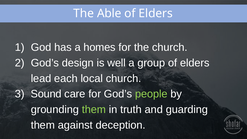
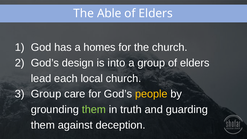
well: well -> into
Sound at (46, 94): Sound -> Group
people colour: light green -> yellow
